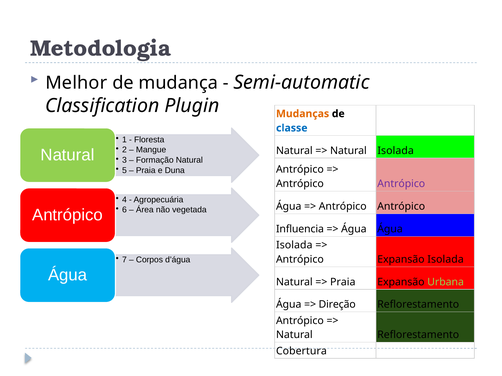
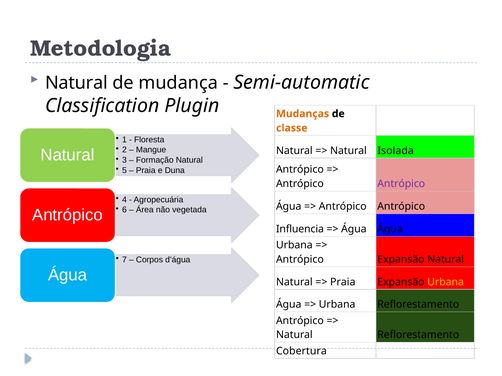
Melhor at (76, 83): Melhor -> Natural
classe colour: blue -> orange
Isolada at (294, 245): Isolada -> Urbana
Expansão Isolada: Isolada -> Natural
Urbana at (446, 282) colour: light green -> yellow
Direção at (337, 305): Direção -> Urbana
